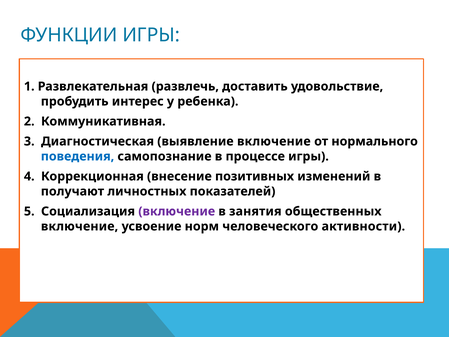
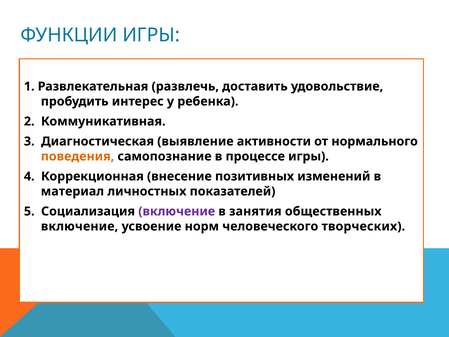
выявление включение: включение -> активности
поведения colour: blue -> orange
получают: получают -> материал
активности: активности -> творческих
